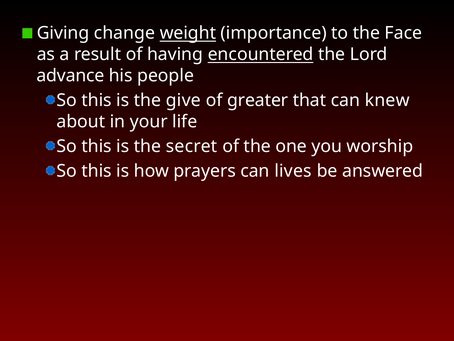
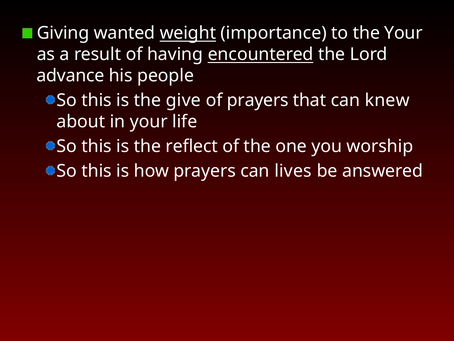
change: change -> wanted
the Face: Face -> Your
of greater: greater -> prayers
secret: secret -> reflect
